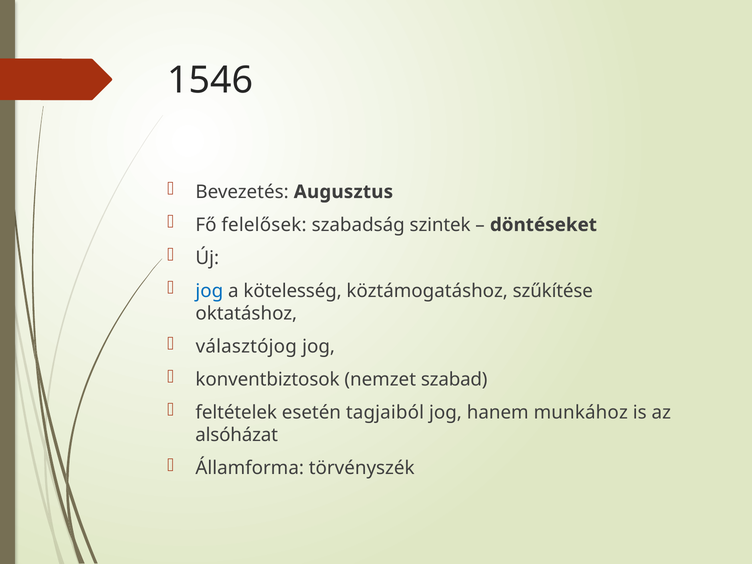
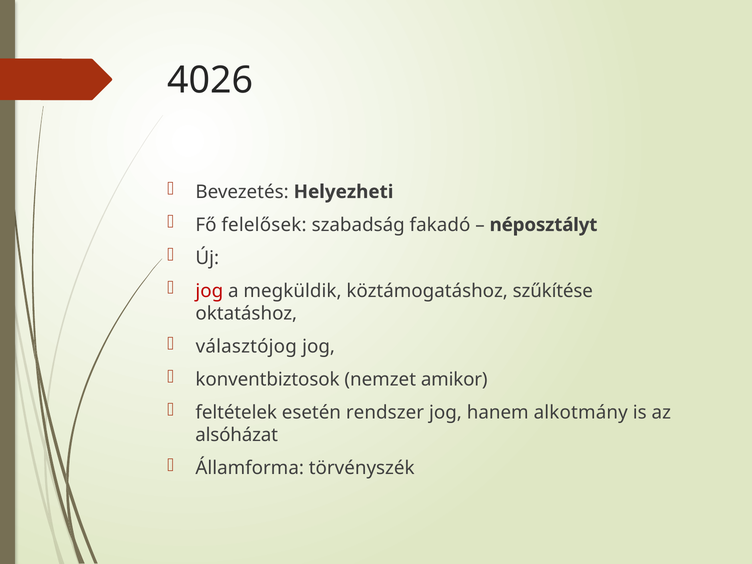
1546: 1546 -> 4026
Augusztus: Augusztus -> Helyezheti
szintek: szintek -> fakadó
döntéseket: döntéseket -> néposztályt
jog at (209, 291) colour: blue -> red
kötelesség: kötelesség -> megküldik
szabad: szabad -> amikor
tagjaiból: tagjaiból -> rendszer
munkához: munkához -> alkotmány
